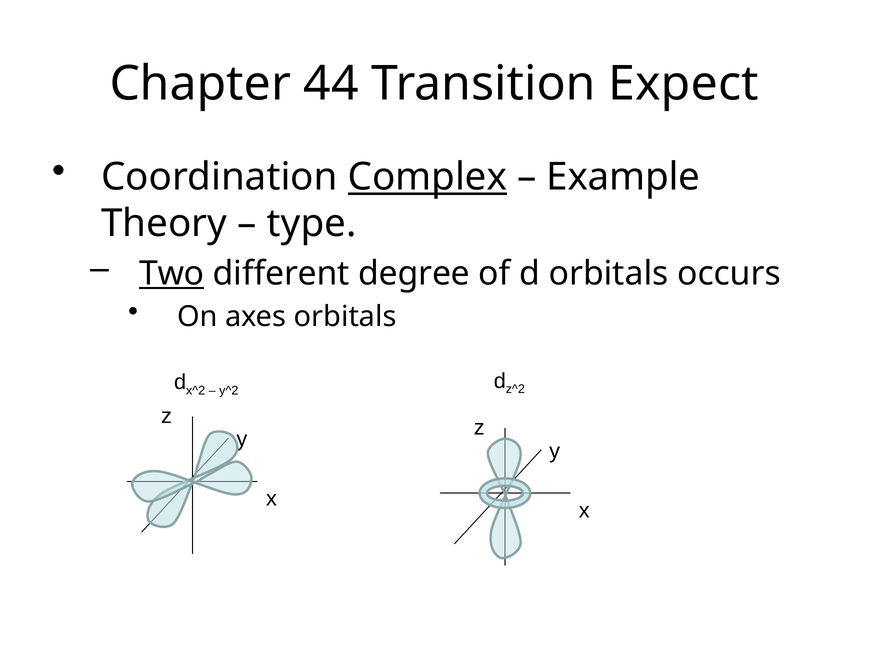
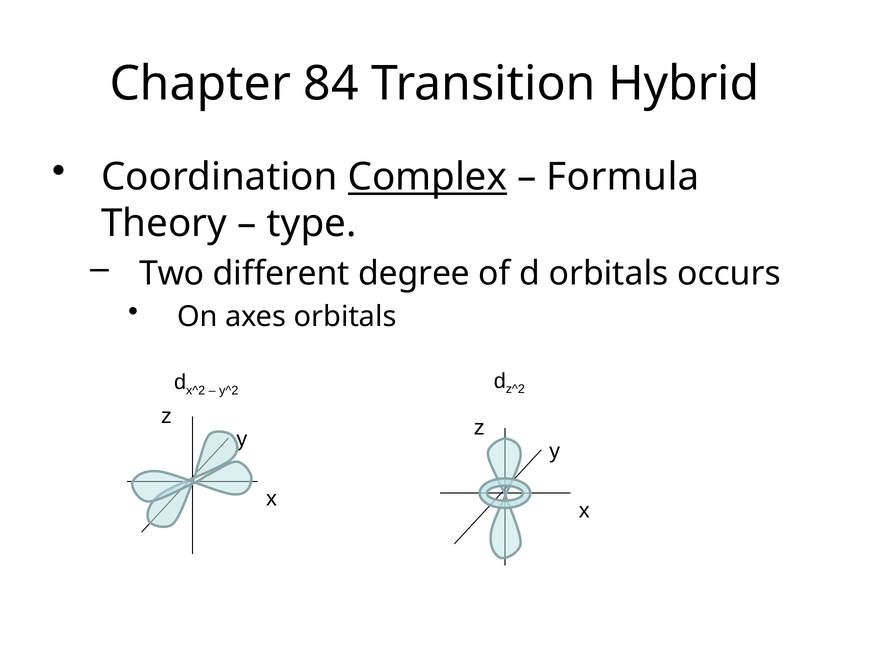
44: 44 -> 84
Expect: Expect -> Hybrid
Example: Example -> Formula
Two underline: present -> none
